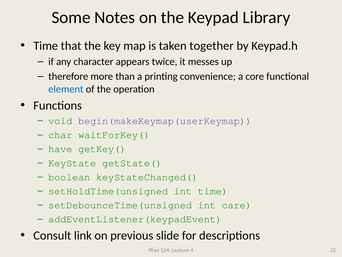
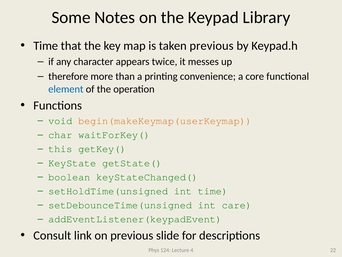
taken together: together -> previous
begin(makeKeymap(userKeymap colour: purple -> orange
have: have -> this
